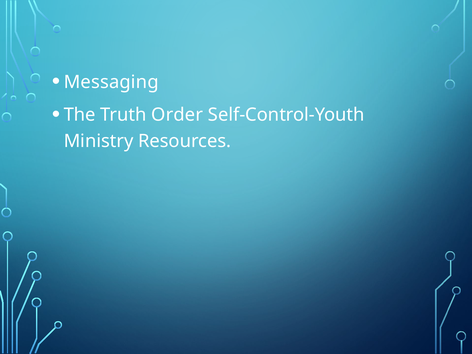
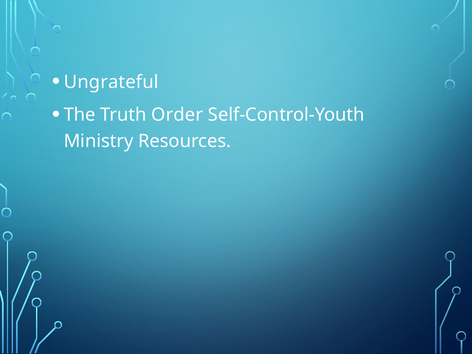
Messaging: Messaging -> Ungrateful
